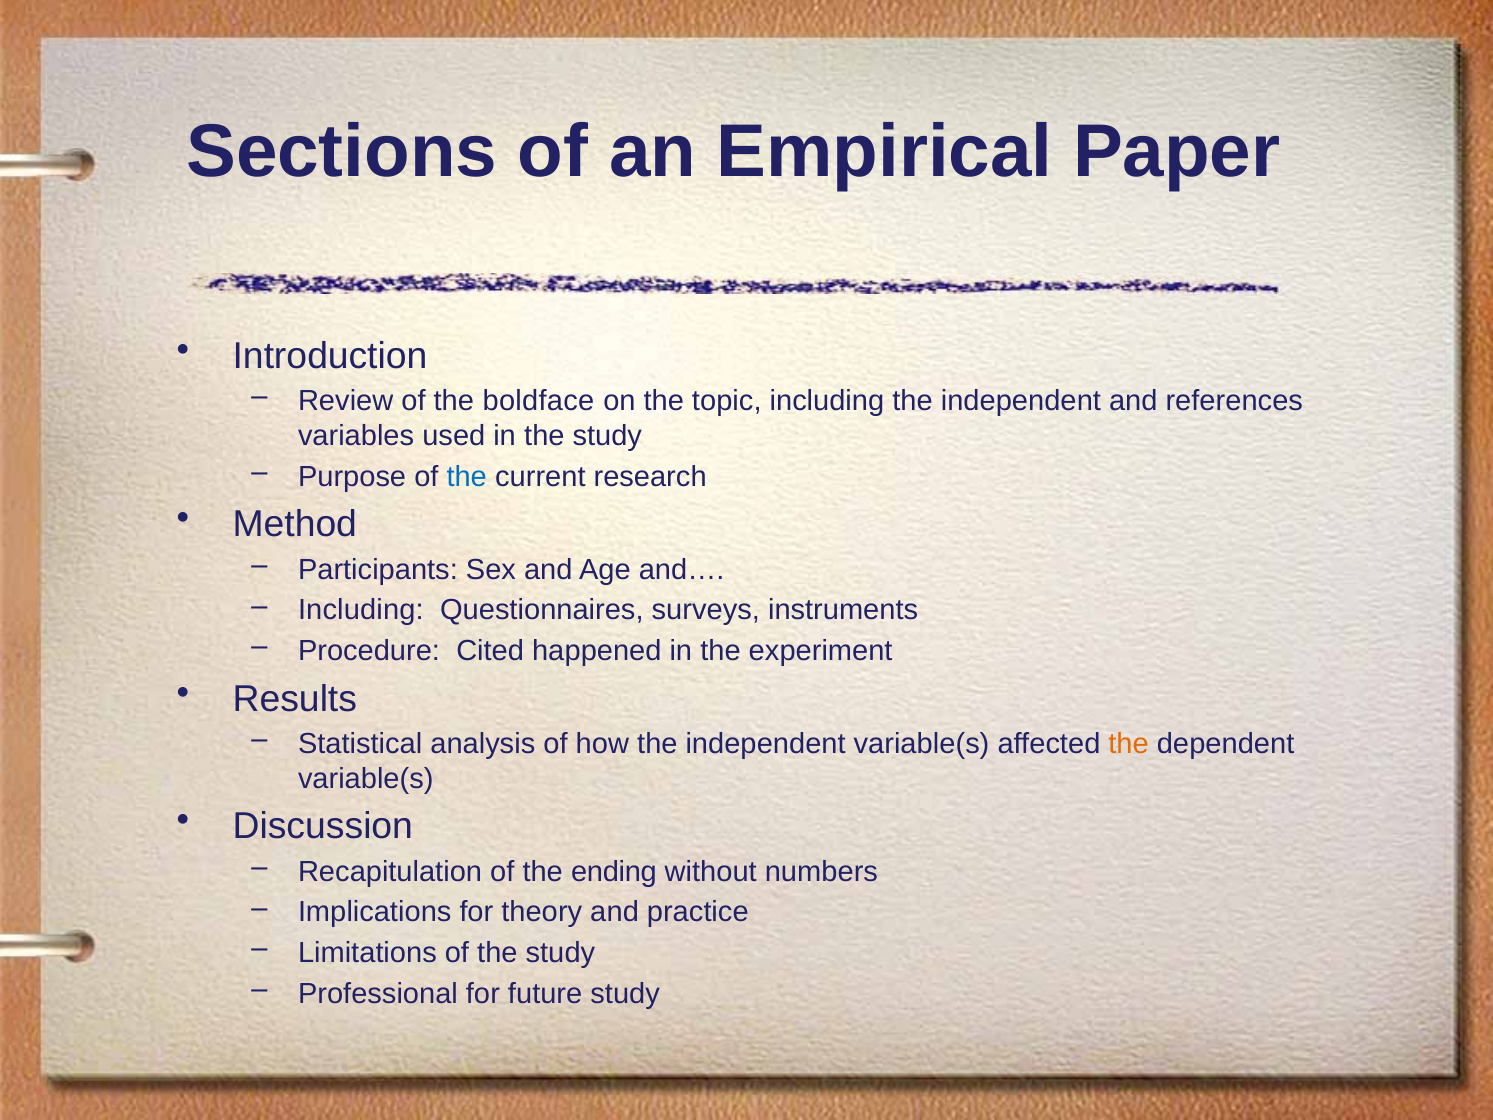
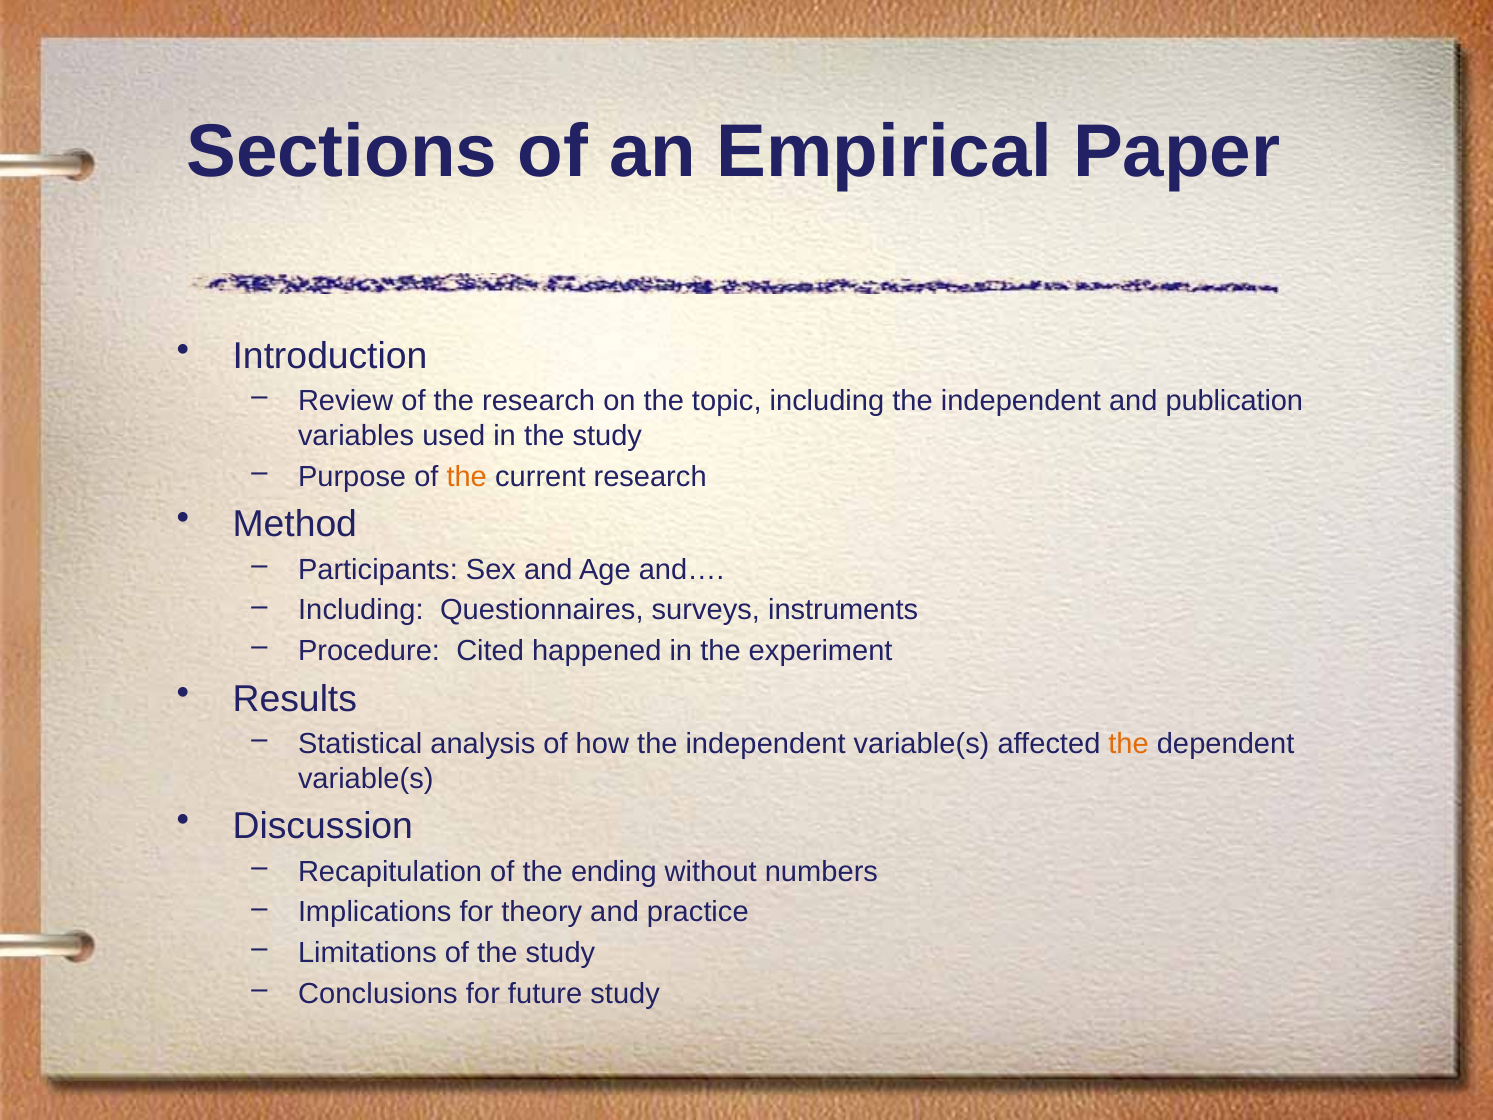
the boldface: boldface -> research
references: references -> publication
the at (467, 477) colour: blue -> orange
Professional: Professional -> Conclusions
